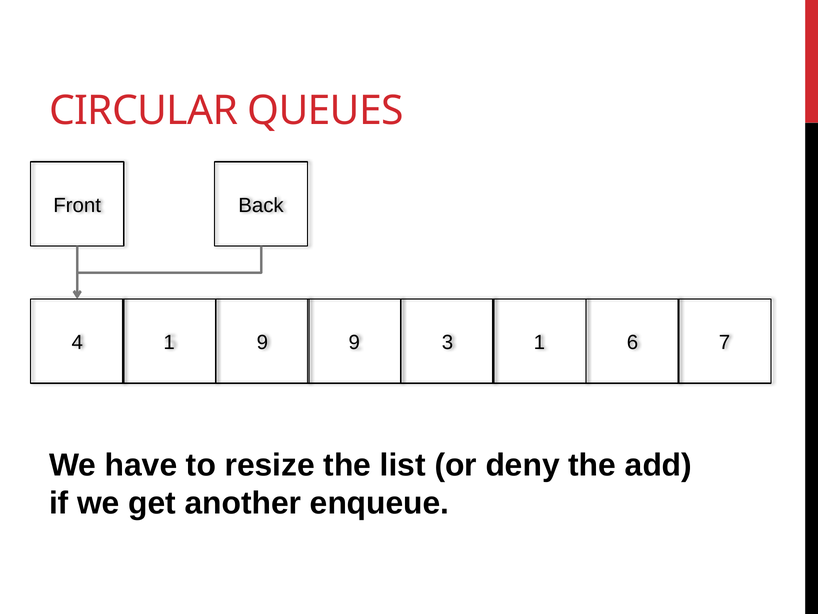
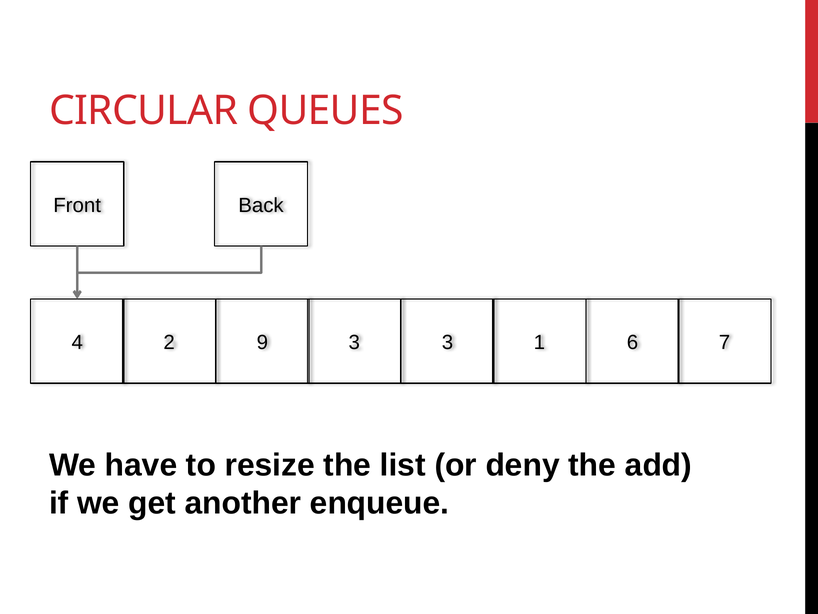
4 1: 1 -> 2
9 9: 9 -> 3
